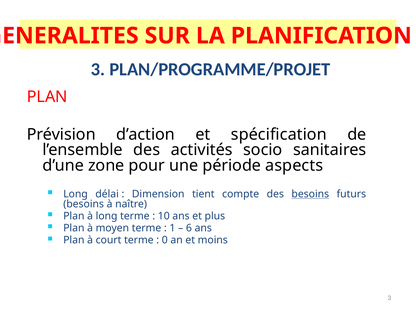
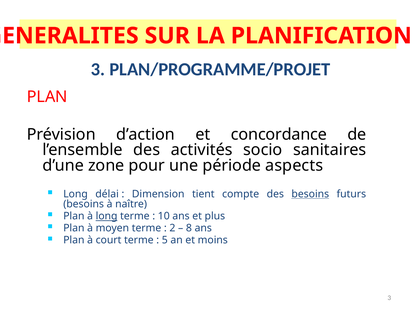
spécification: spécification -> concordance
long at (107, 216) underline: none -> present
1: 1 -> 2
6: 6 -> 8
0: 0 -> 5
